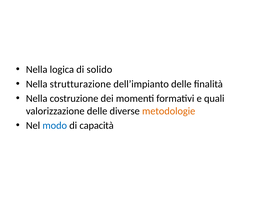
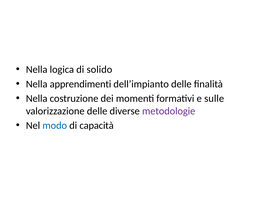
strutturazione: strutturazione -> apprendimenti
quali: quali -> sulle
metodologie colour: orange -> purple
